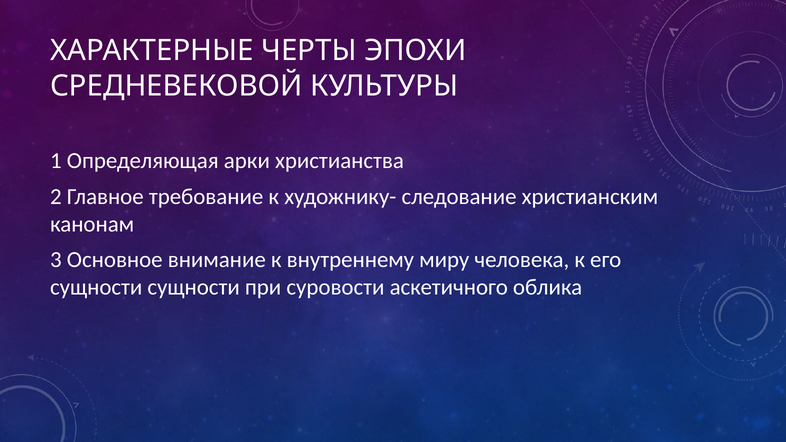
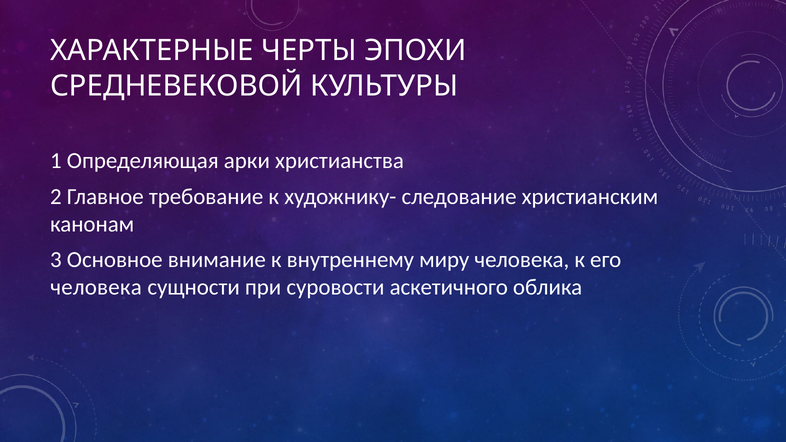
сущности at (96, 287): сущности -> человека
